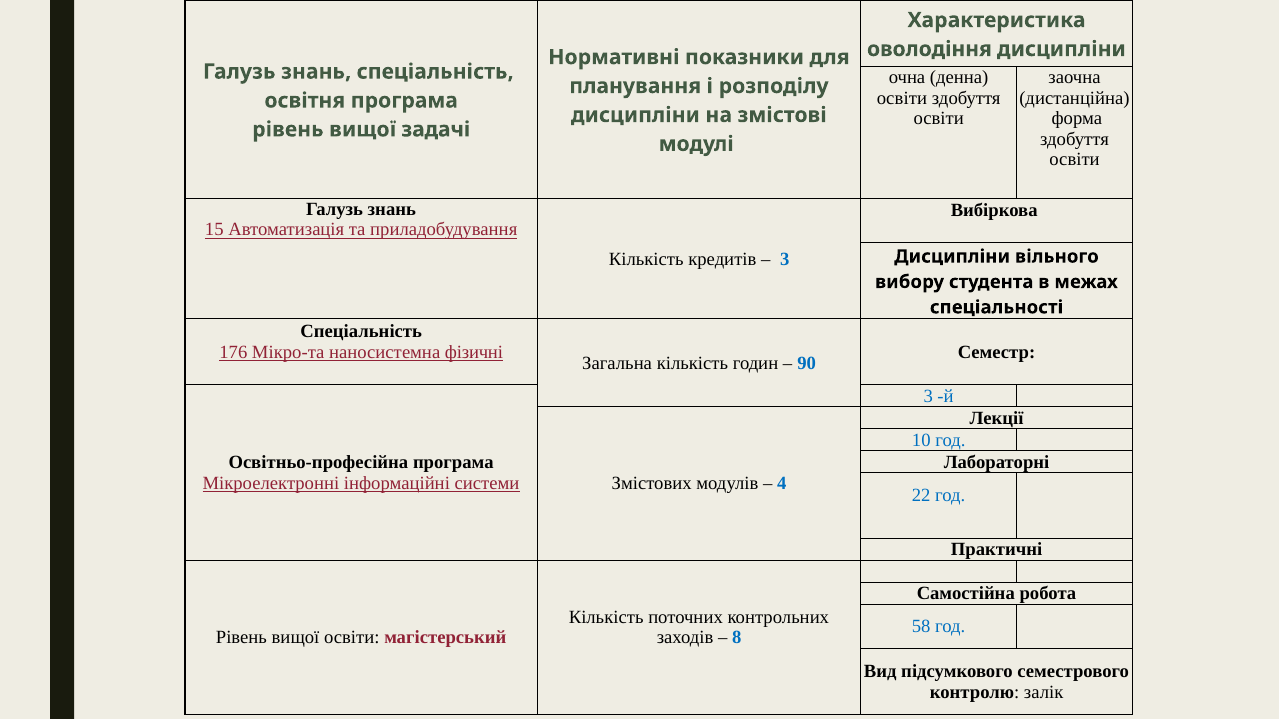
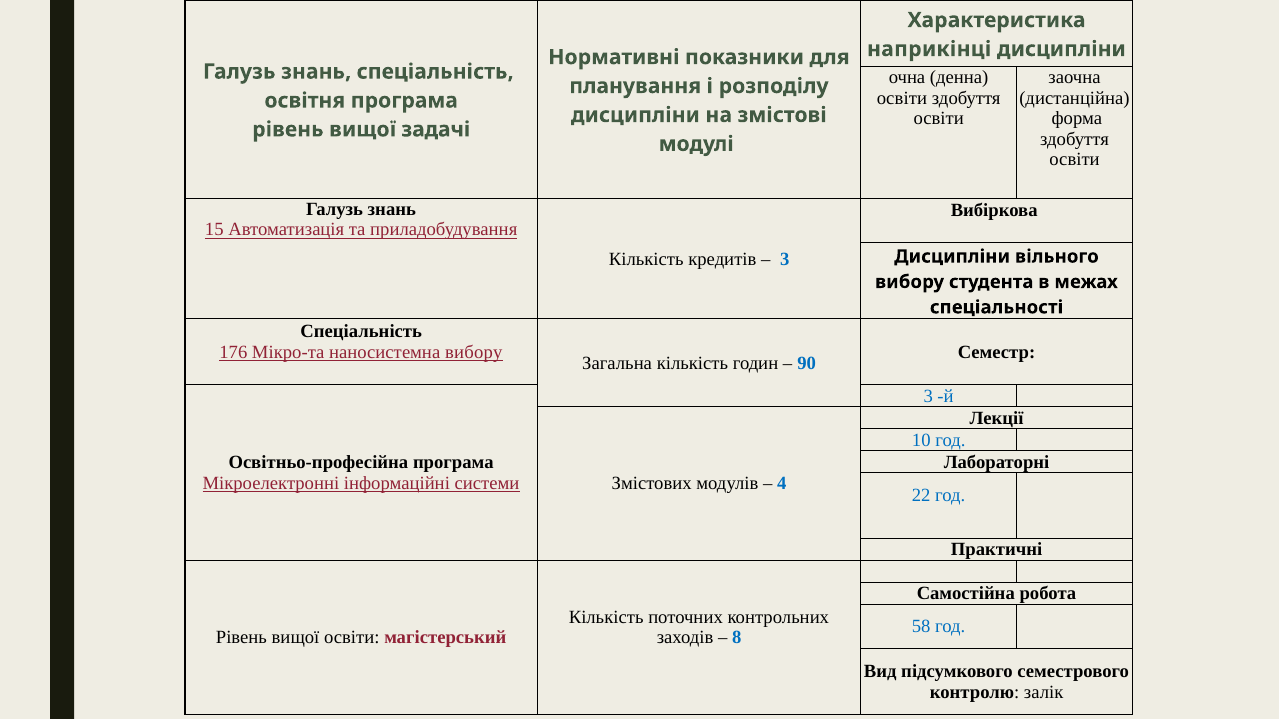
оволодіння: оволодіння -> наприкінці
наносистемна фізичні: фізичні -> вибору
